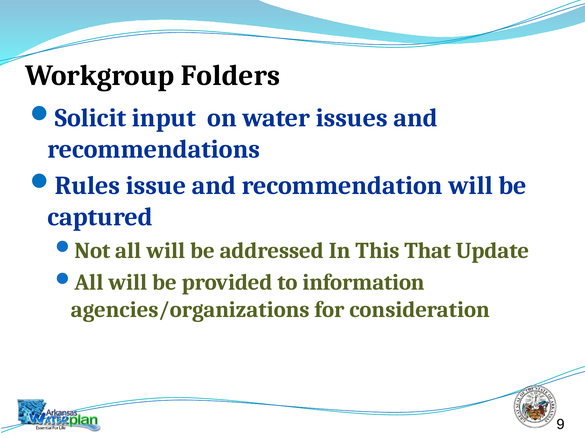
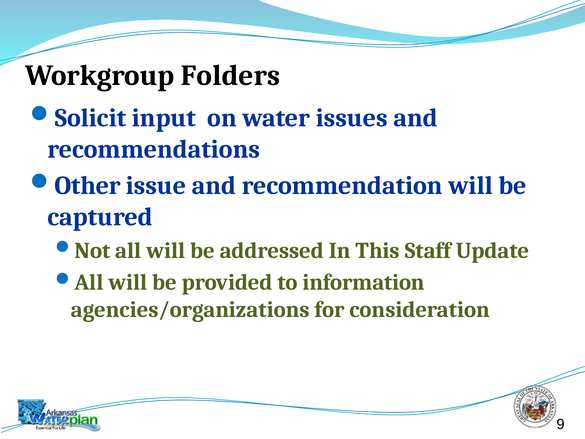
Rules: Rules -> Other
That: That -> Staff
